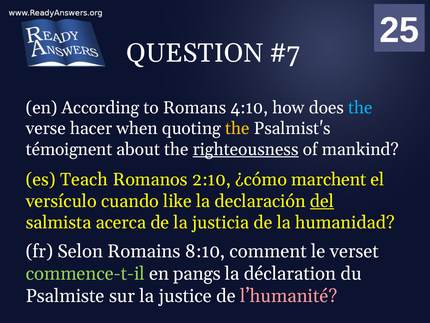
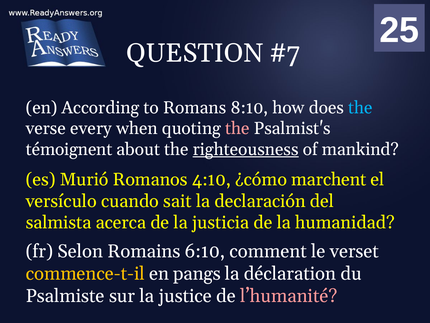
4:10: 4:10 -> 8:10
hacer: hacer -> every
the at (237, 128) colour: yellow -> pink
Teach: Teach -> Murió
2:10: 2:10 -> 4:10
like: like -> sait
del underline: present -> none
8:10: 8:10 -> 6:10
commence-t-il colour: light green -> yellow
